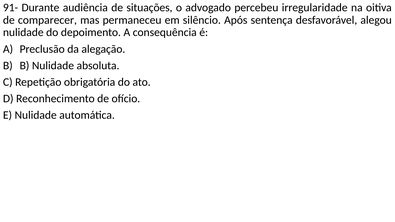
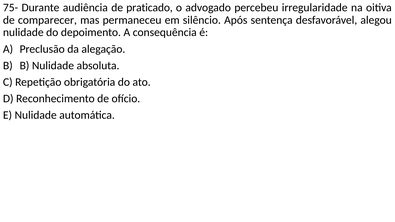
91-: 91- -> 75-
situações: situações -> praticado
